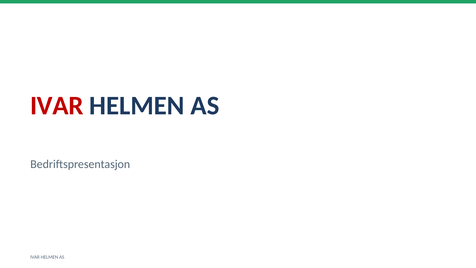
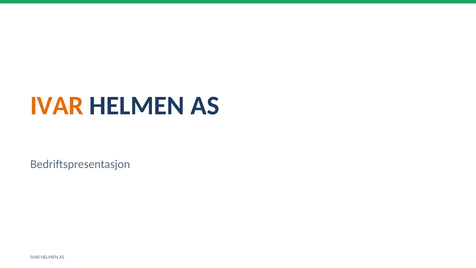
IVAR at (57, 106) colour: red -> orange
